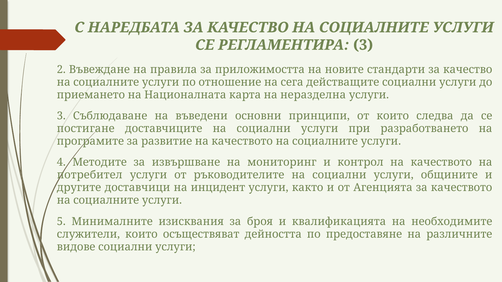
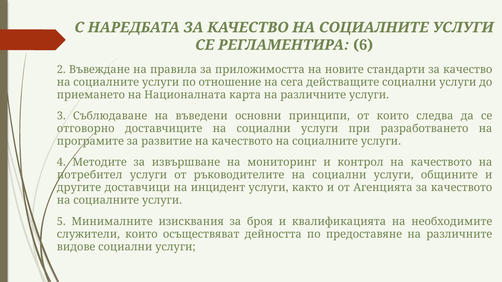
РЕГЛАМЕНТИРА 3: 3 -> 6
карта на неразделна: неразделна -> различните
постигане: постигане -> отговорно
